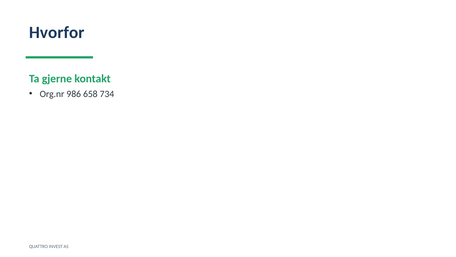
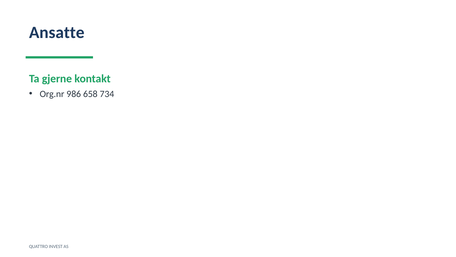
Hvorfor: Hvorfor -> Ansatte
